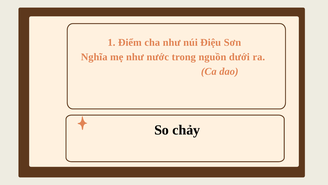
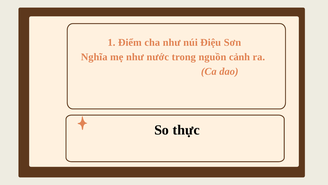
dưới: dưới -> cảnh
chảy: chảy -> thực
